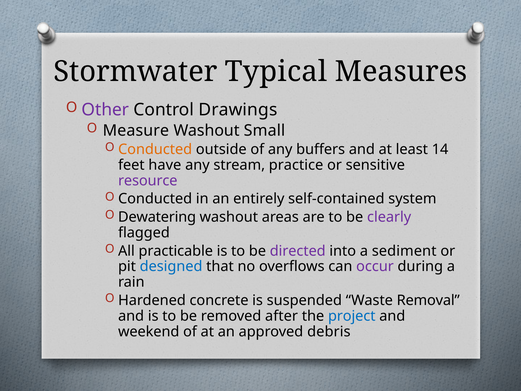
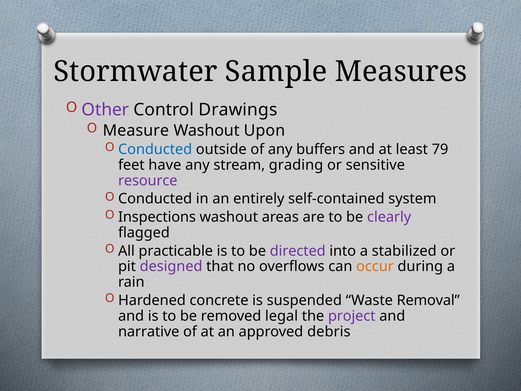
Typical: Typical -> Sample
Small: Small -> Upon
Conducted at (155, 149) colour: orange -> blue
14: 14 -> 79
practice: practice -> grading
Dewatering: Dewatering -> Inspections
sediment: sediment -> stabilized
designed colour: blue -> purple
occur colour: purple -> orange
after: after -> legal
project colour: blue -> purple
weekend: weekend -> narrative
